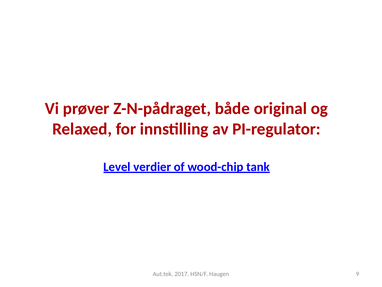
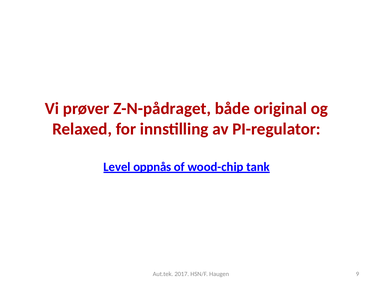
verdier: verdier -> oppnås
